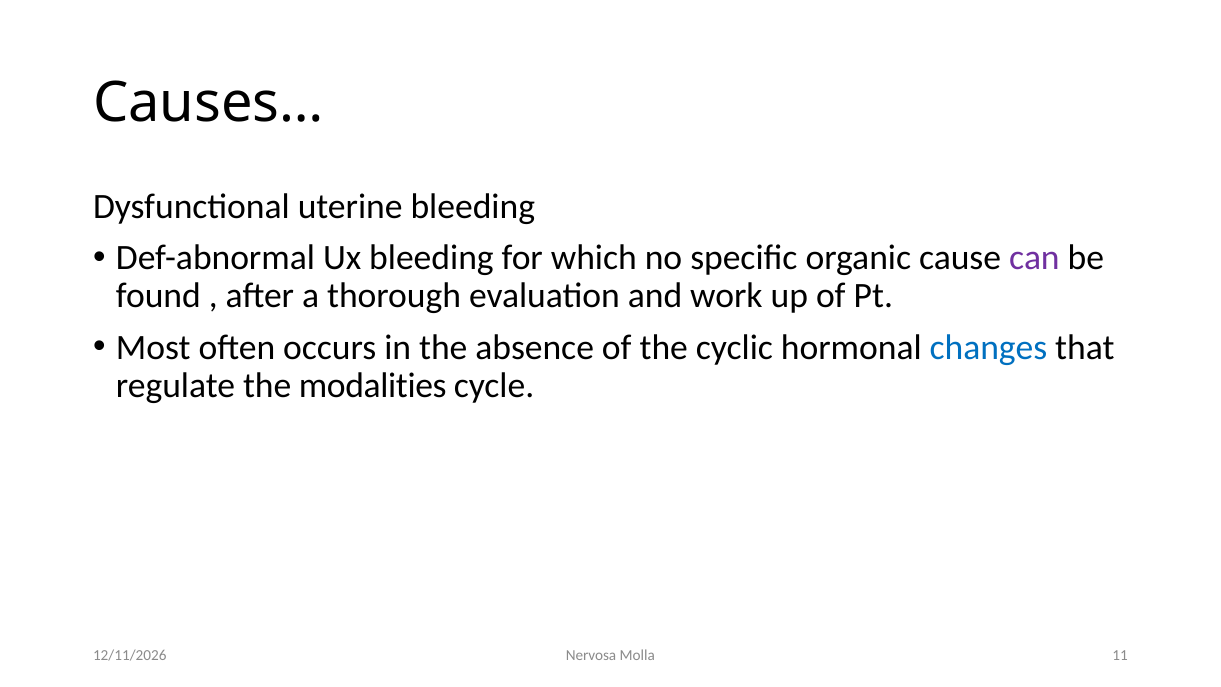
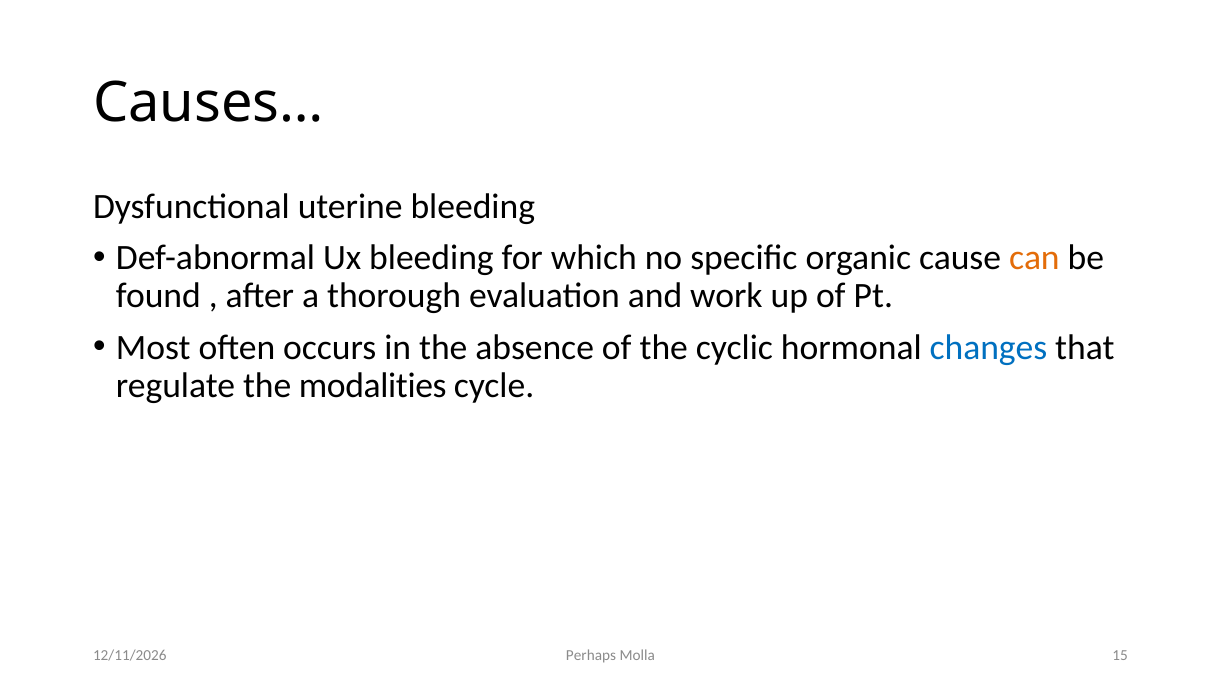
can colour: purple -> orange
Nervosa: Nervosa -> Perhaps
11: 11 -> 15
